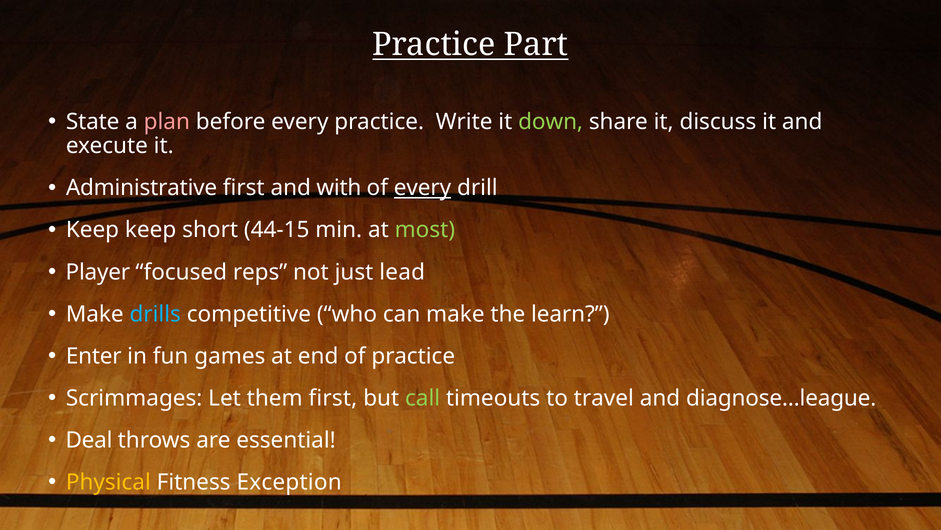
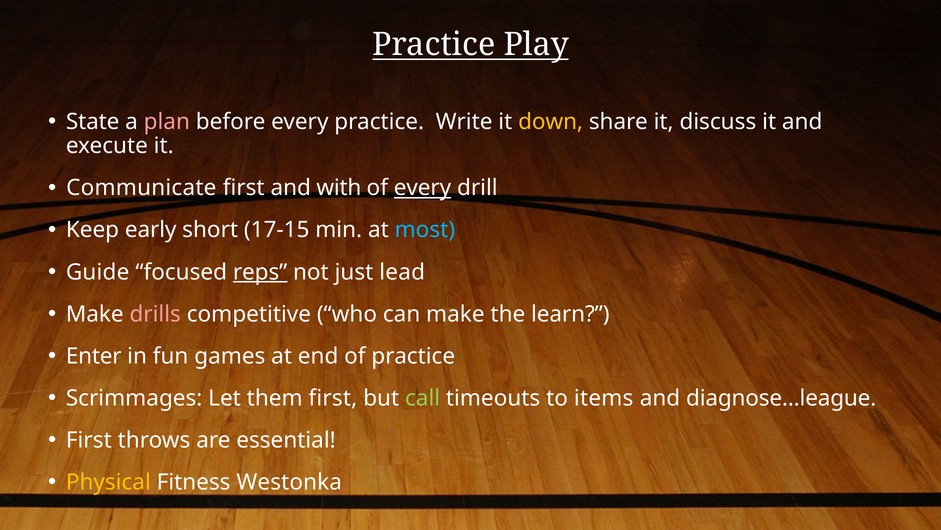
Part: Part -> Play
down colour: light green -> yellow
Administrative: Administrative -> Communicate
Keep keep: keep -> early
44-15: 44-15 -> 17-15
most colour: light green -> light blue
Player: Player -> Guide
reps underline: none -> present
drills colour: light blue -> pink
travel: travel -> items
Deal at (89, 440): Deal -> First
Exception: Exception -> Westonka
